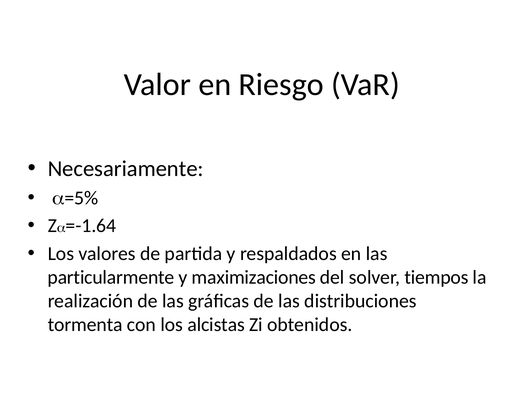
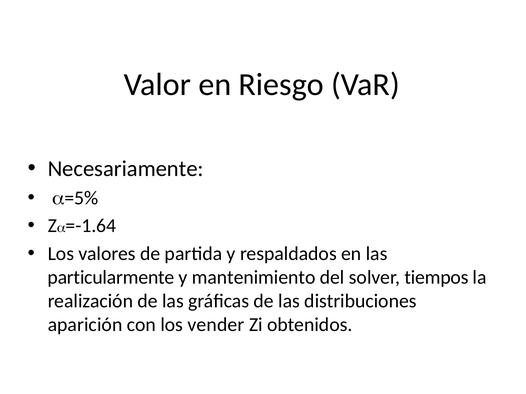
maximizaciones: maximizaciones -> mantenimiento
tormenta: tormenta -> aparición
alcistas: alcistas -> vender
